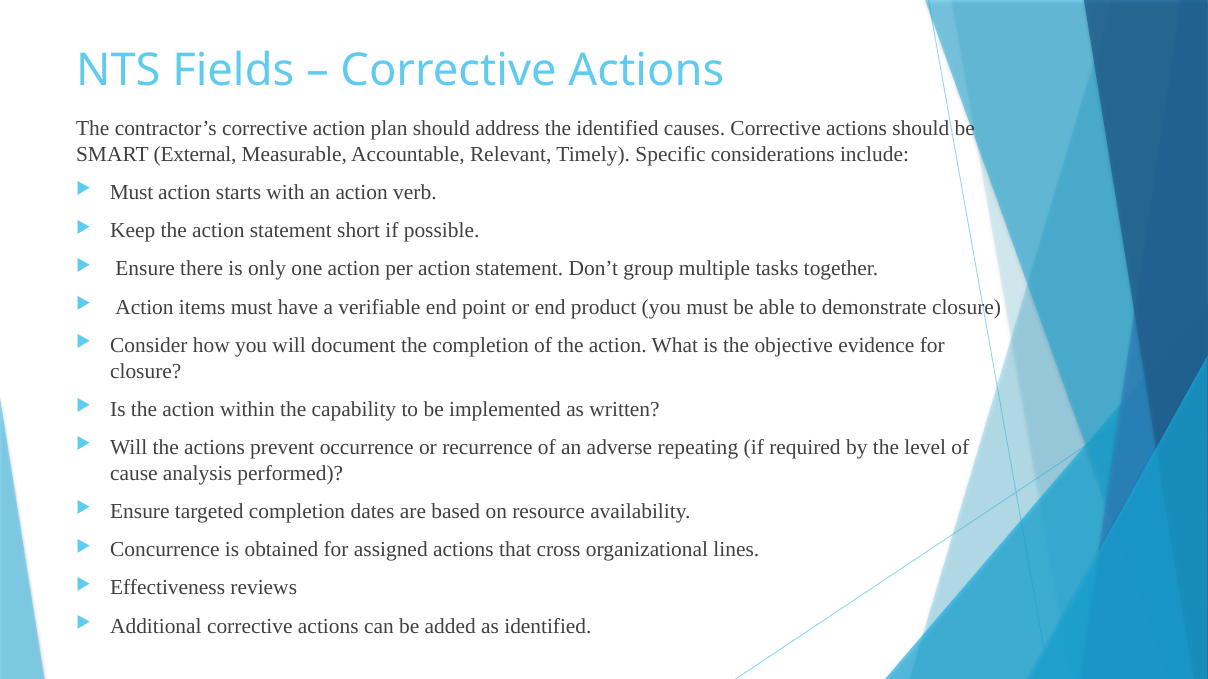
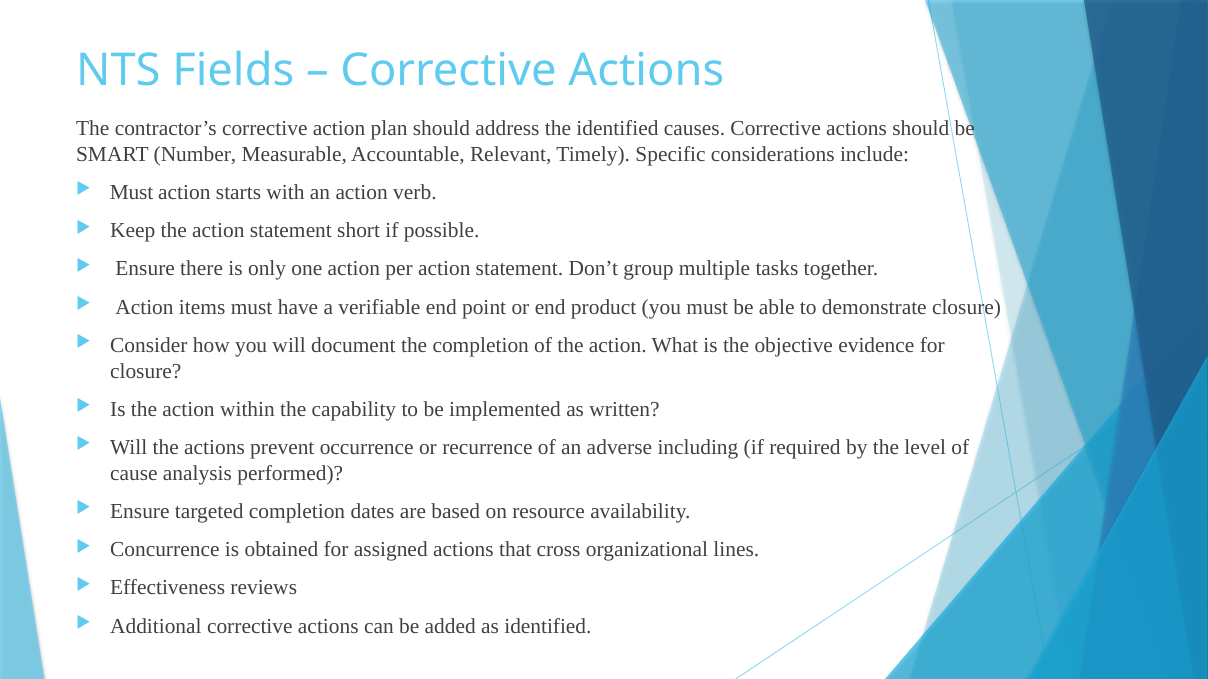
External: External -> Number
repeating: repeating -> including
